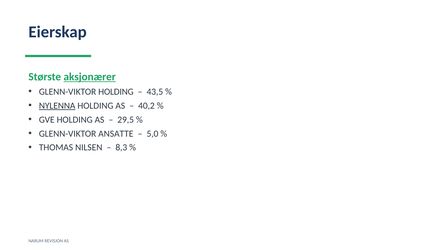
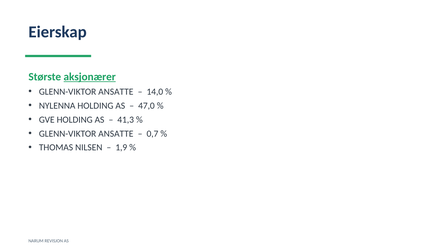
HOLDING at (116, 92): HOLDING -> ANSATTE
43,5: 43,5 -> 14,0
NYLENNA underline: present -> none
40,2: 40,2 -> 47,0
29,5: 29,5 -> 41,3
5,0: 5,0 -> 0,7
8,3: 8,3 -> 1,9
